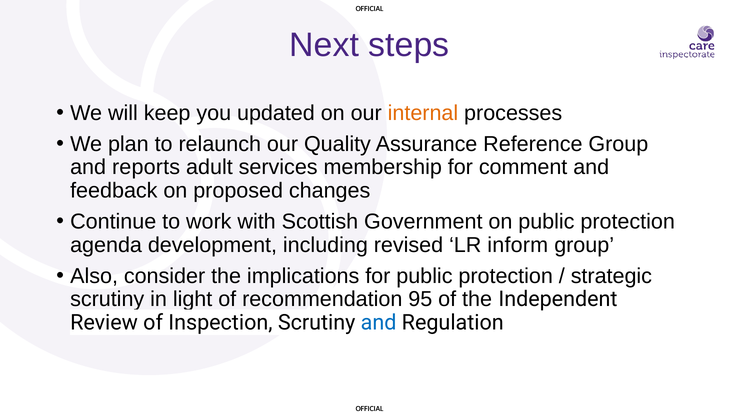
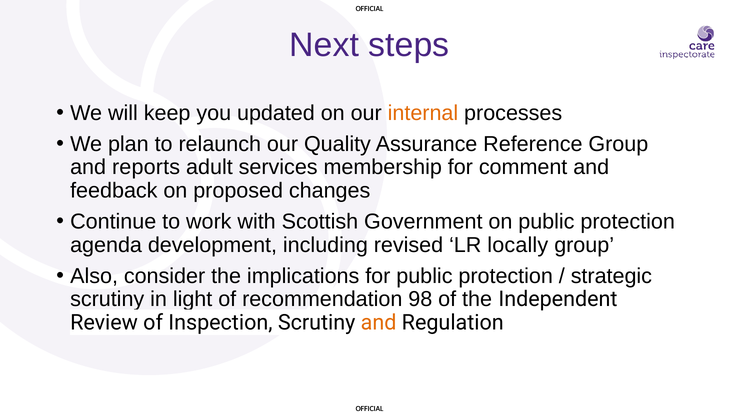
inform: inform -> locally
95: 95 -> 98
and at (379, 322) colour: blue -> orange
